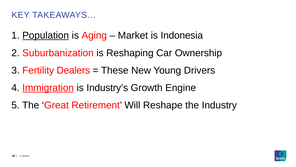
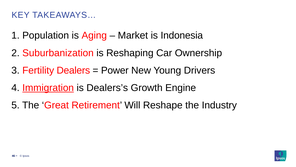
Population underline: present -> none
These: These -> Power
Industry’s: Industry’s -> Dealers’s
